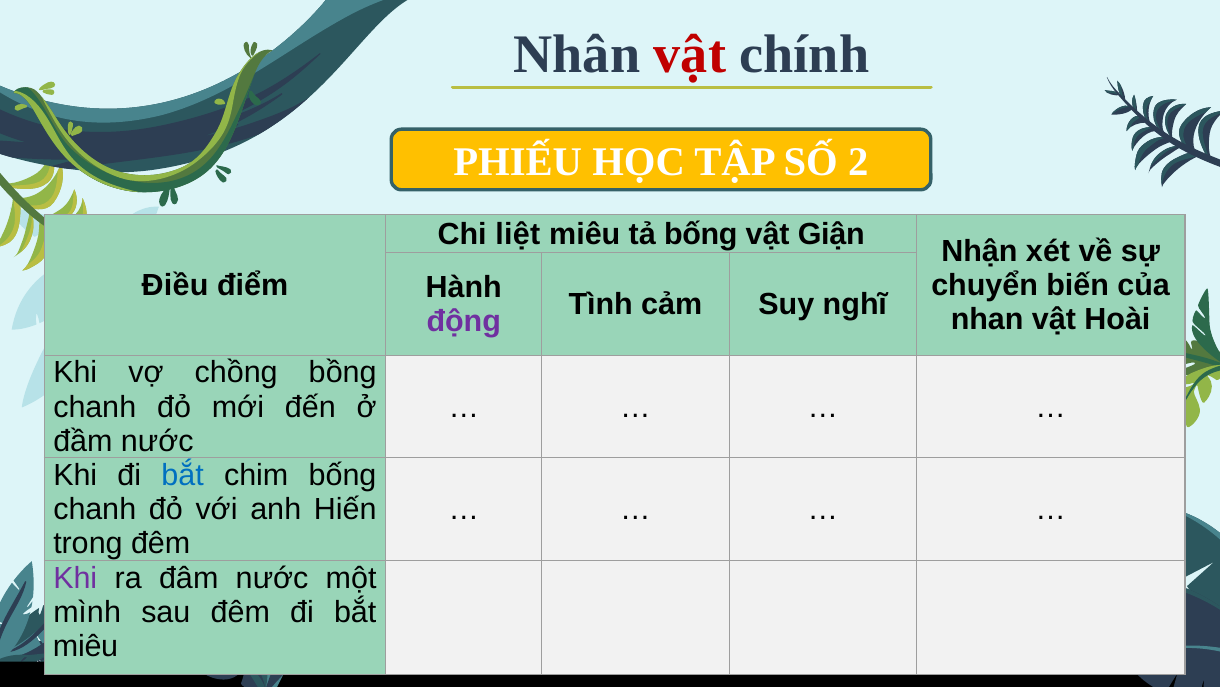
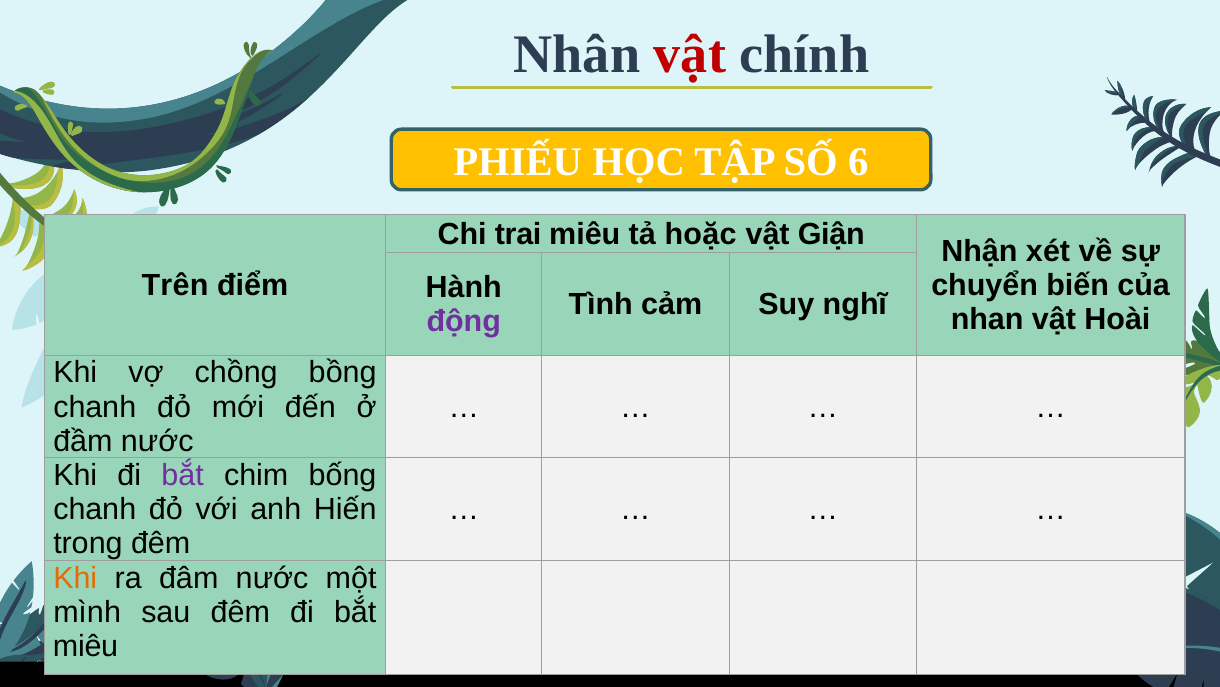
2: 2 -> 6
liệt: liệt -> trai
tả bống: bống -> hoặc
Điều: Điều -> Trên
bắt at (183, 475) colour: blue -> purple
Khi at (75, 577) colour: purple -> orange
